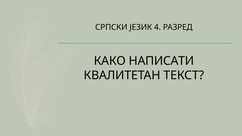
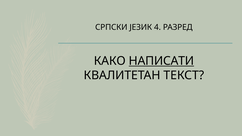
НАПИСАТИ underline: none -> present
